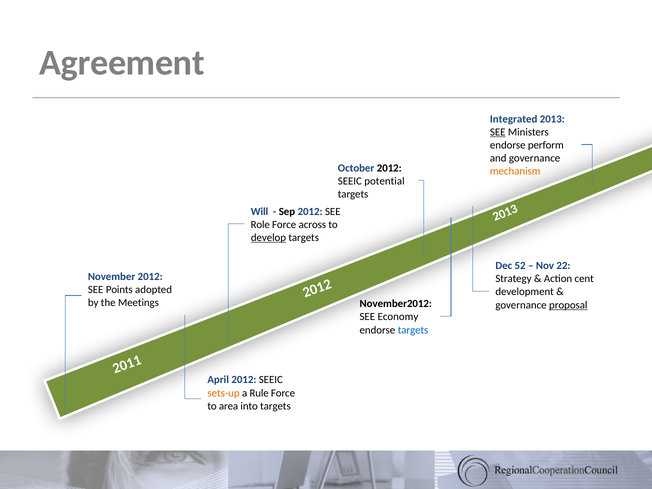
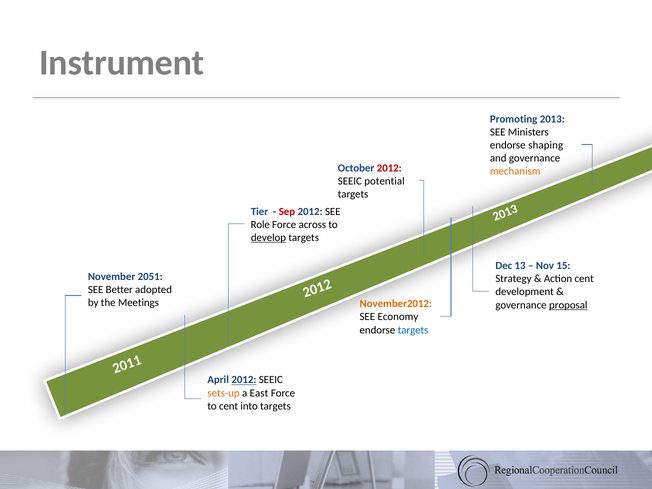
Agreement: Agreement -> Instrument
Integrated: Integrated -> Promoting
SEE at (498, 132) underline: present -> none
perform: perform -> shaping
2012 at (389, 168) colour: black -> red
Will: Will -> Tier
Sep colour: black -> red
52: 52 -> 13
22: 22 -> 15
November 2012: 2012 -> 2051
Points: Points -> Better
November2012 colour: black -> orange
2012 at (244, 380) underline: none -> present
Rule: Rule -> East
to area: area -> cent
